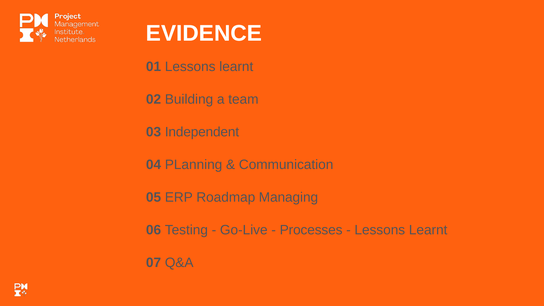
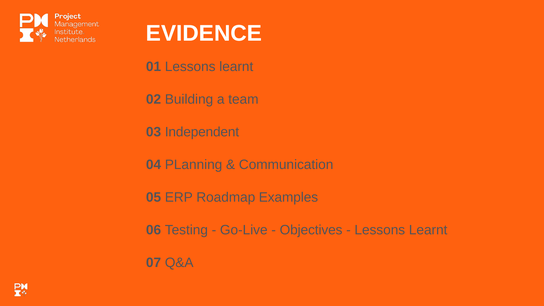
Managing: Managing -> Examples
Processes: Processes -> Objectives
